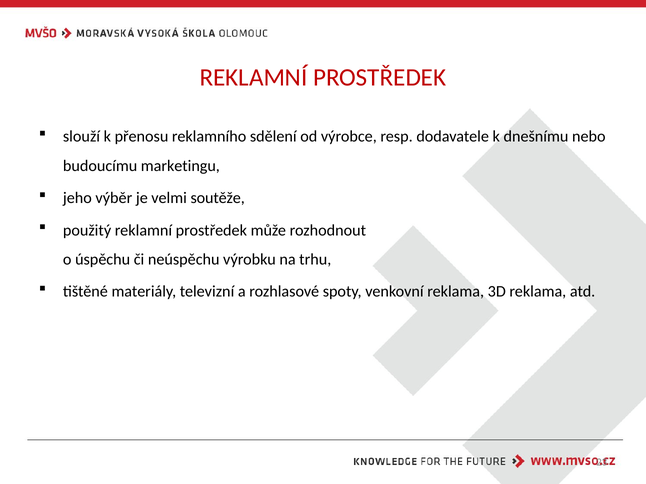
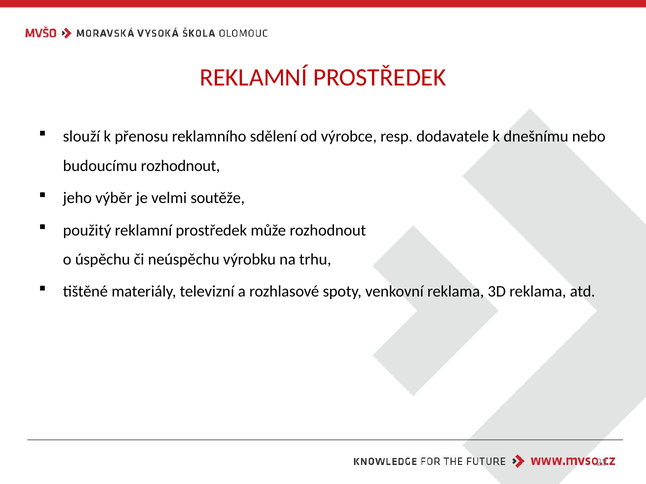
budoucímu marketingu: marketingu -> rozhodnout
